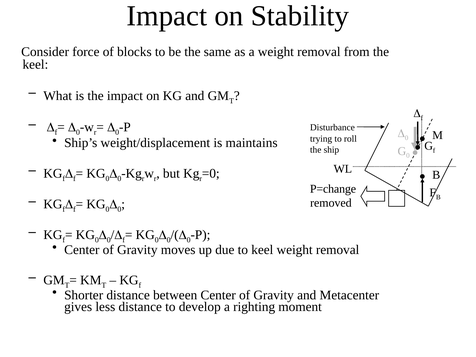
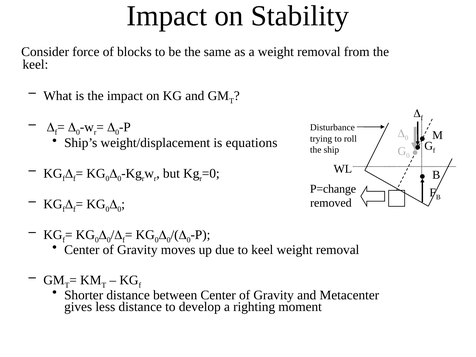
maintains: maintains -> equations
